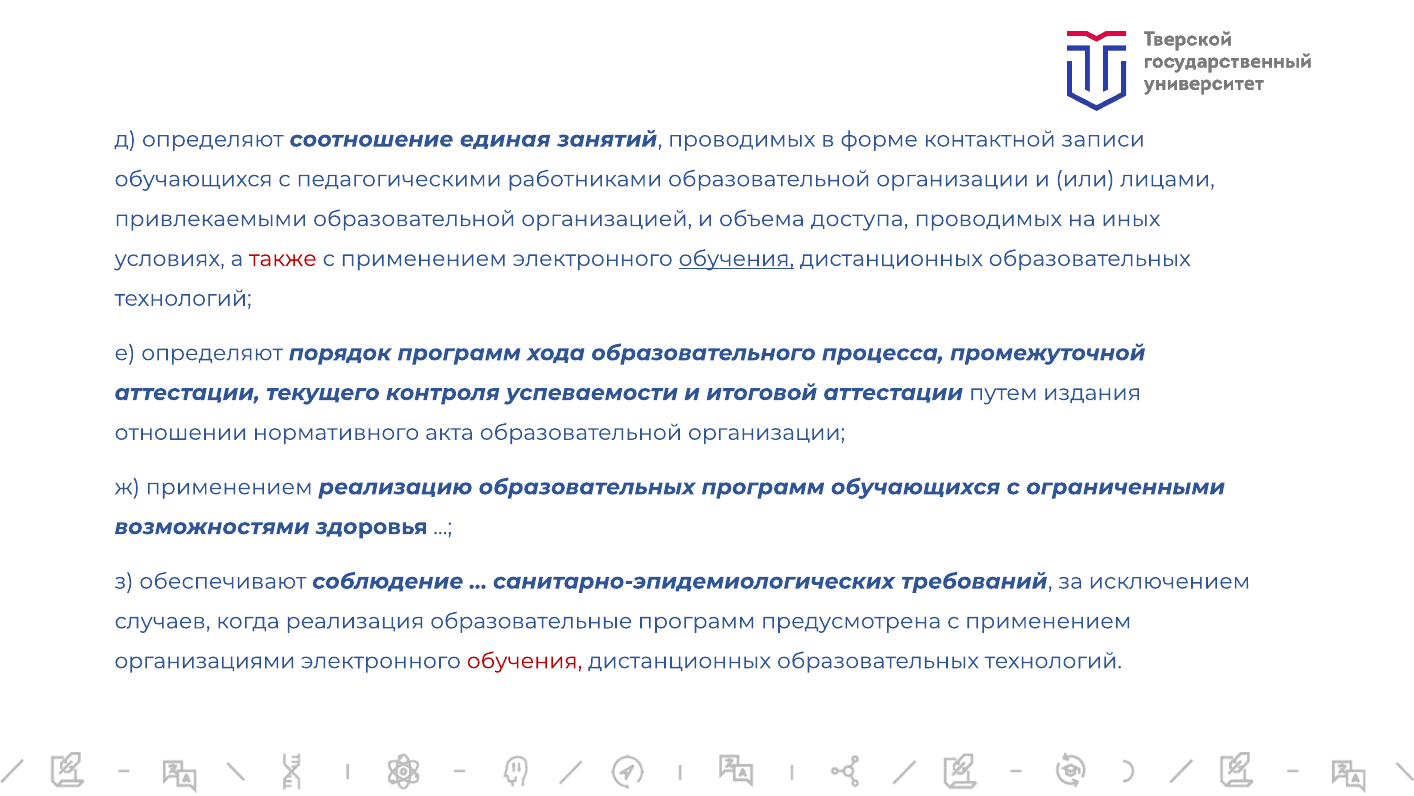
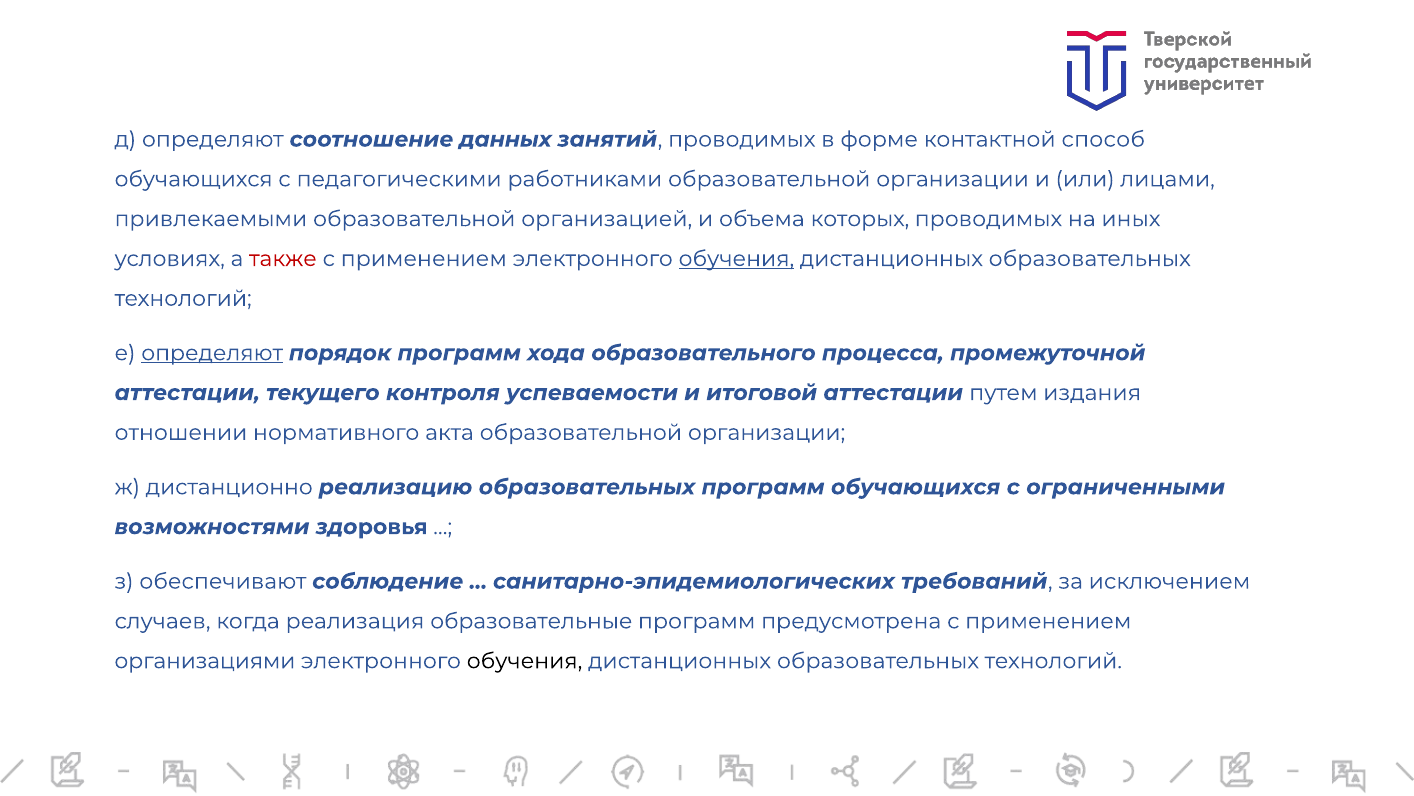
единая: единая -> данных
записи: записи -> способ
доступа: доступа -> которых
определяют at (212, 353) underline: none -> present
ж применением: применением -> дистанционно
обучения at (524, 660) colour: red -> black
